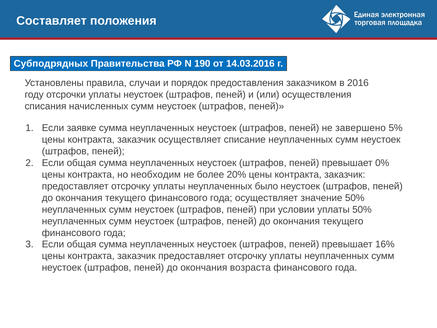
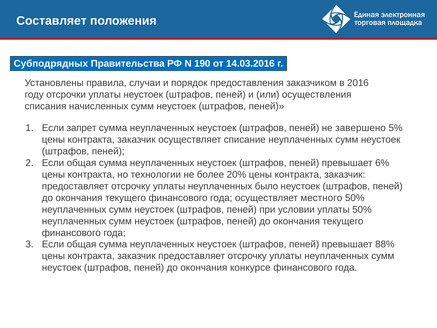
заявке: заявке -> запрет
0%: 0% -> 6%
необходим: необходим -> технологии
значение: значение -> местного
16%: 16% -> 88%
возраста: возраста -> конкурсе
